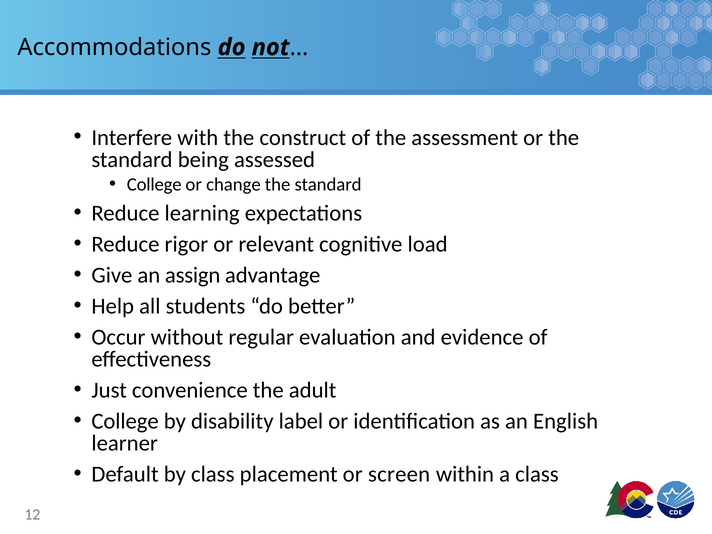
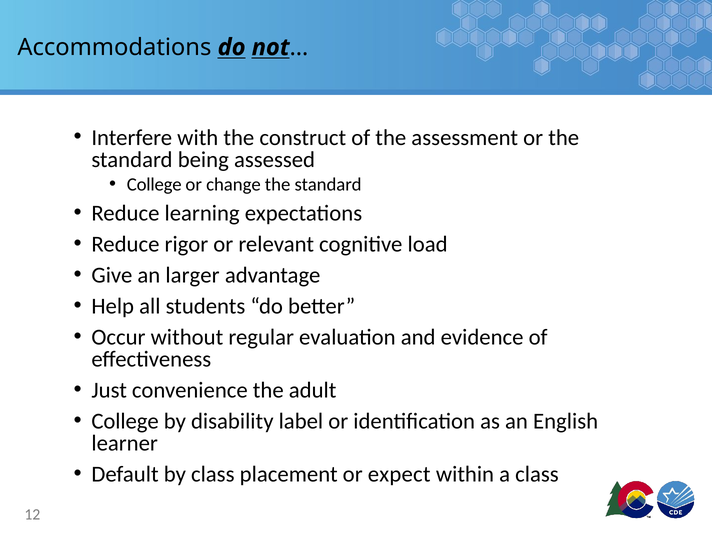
assign: assign -> larger
screen: screen -> expect
